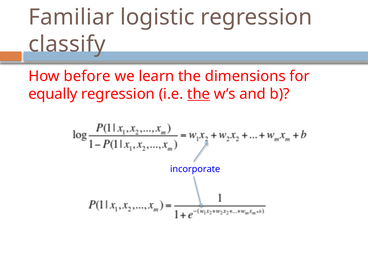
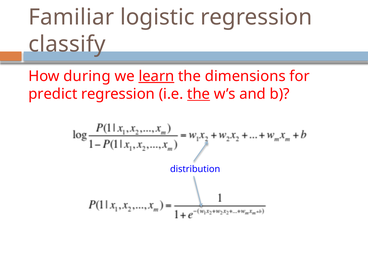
before: before -> during
learn underline: none -> present
equally: equally -> predict
incorporate: incorporate -> distribution
